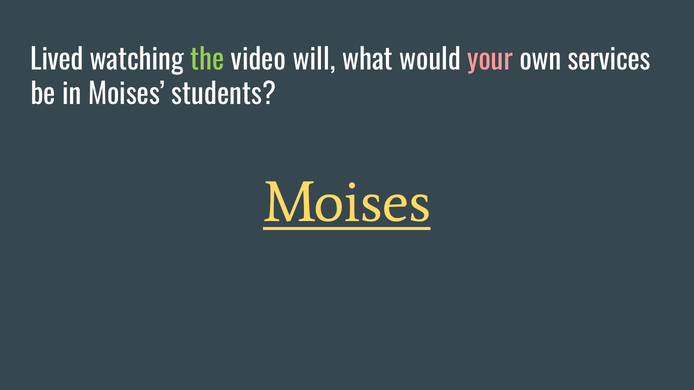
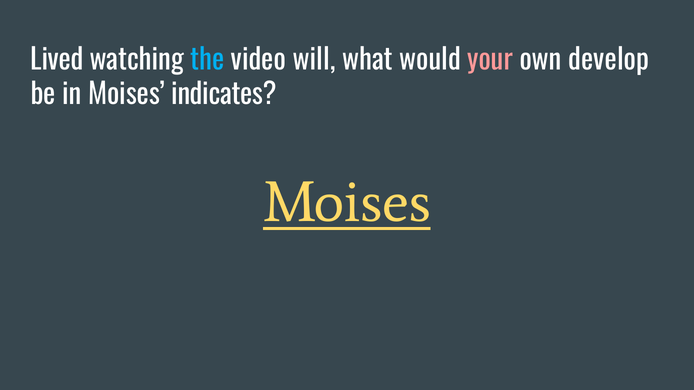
the colour: light green -> light blue
services: services -> develop
students: students -> indicates
